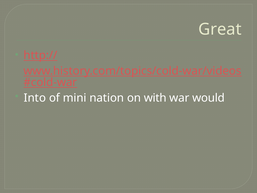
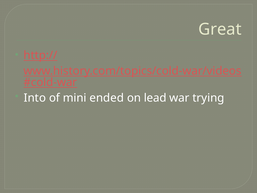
nation: nation -> ended
with: with -> lead
would: would -> trying
